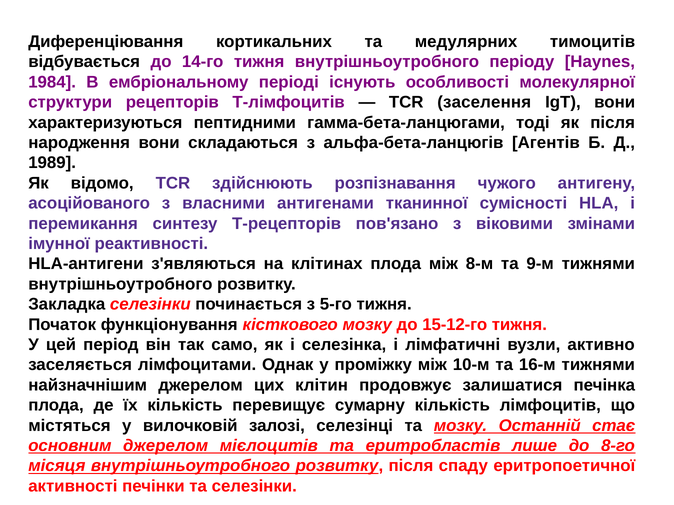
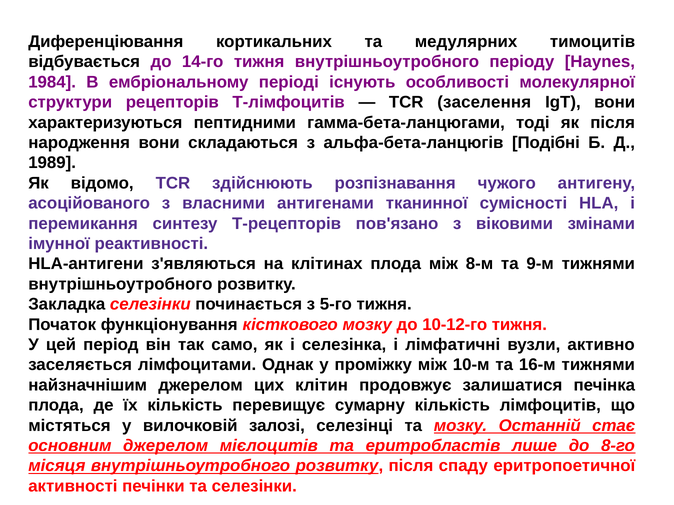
Агентів: Агентів -> Подібні
15-12-го: 15-12-го -> 10-12-го
